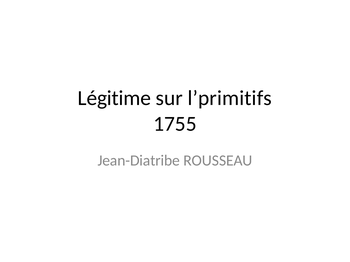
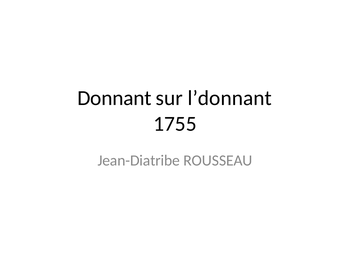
Légitime: Légitime -> Donnant
l’primitifs: l’primitifs -> l’donnant
